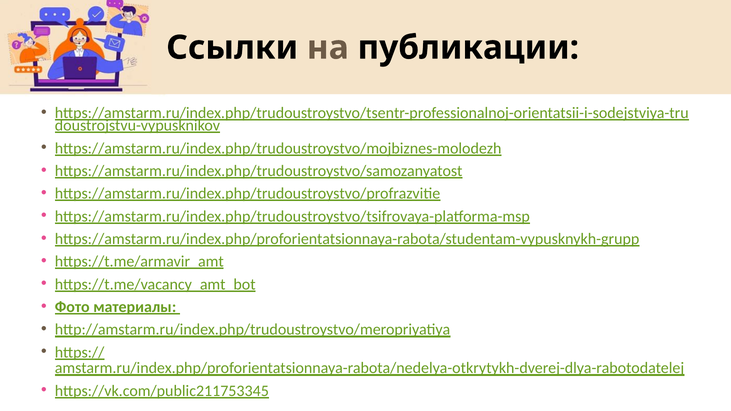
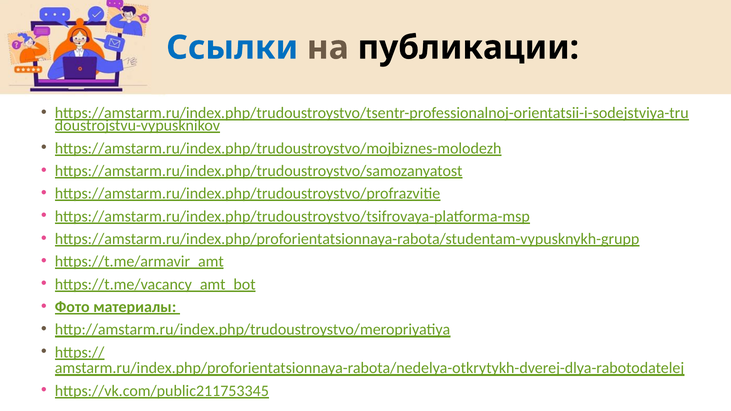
Ссылки colour: black -> blue
